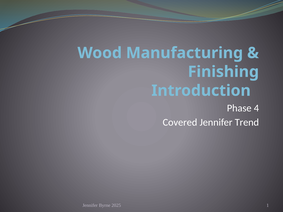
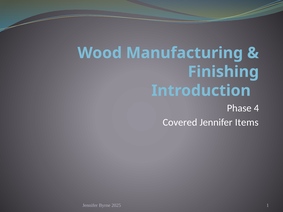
Trend: Trend -> Items
